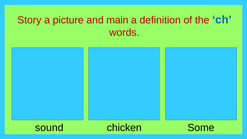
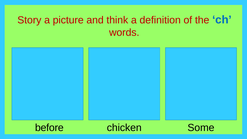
main: main -> think
sound: sound -> before
